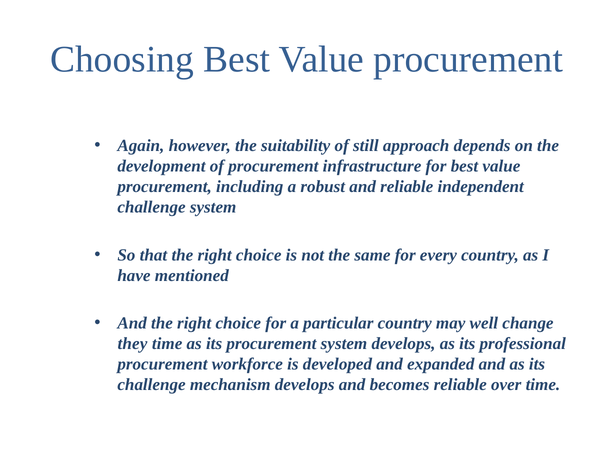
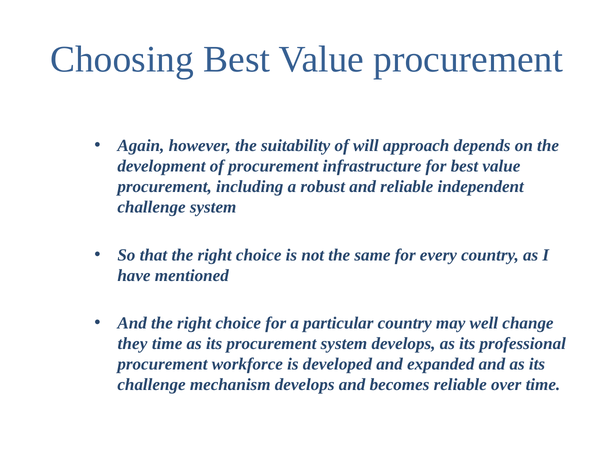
still: still -> will
